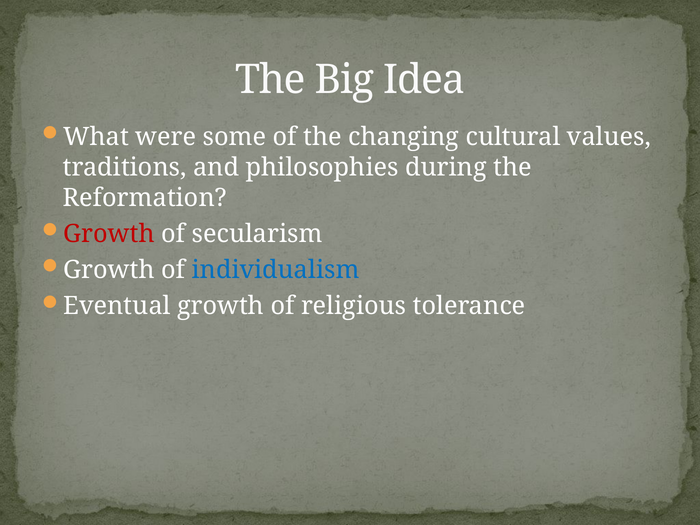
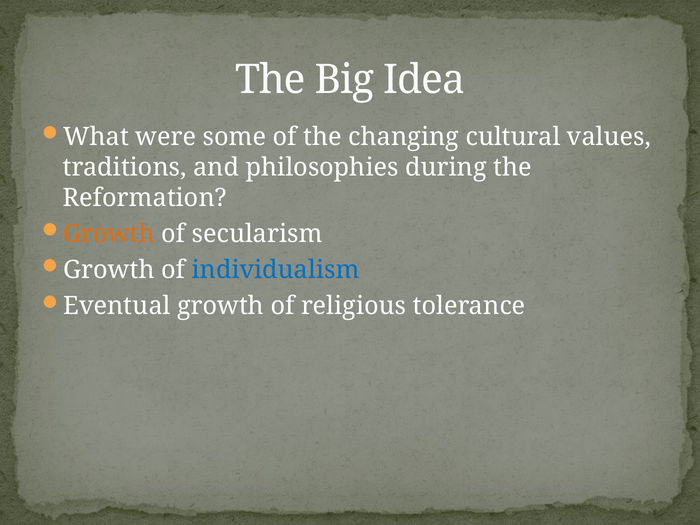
Growth at (109, 234) colour: red -> orange
